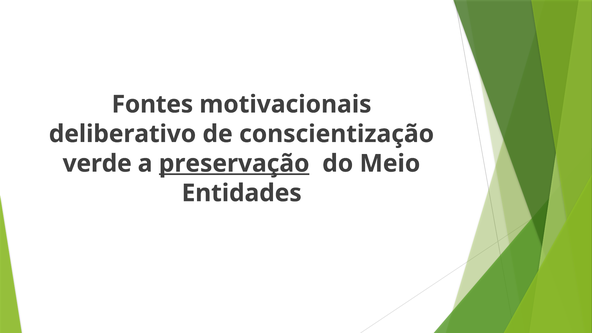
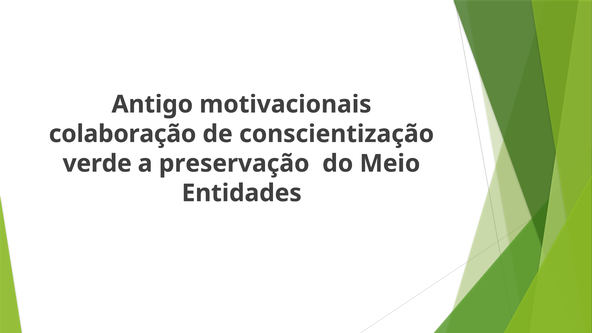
Fontes: Fontes -> Antigo
deliberativo: deliberativo -> colaboração
preservação underline: present -> none
